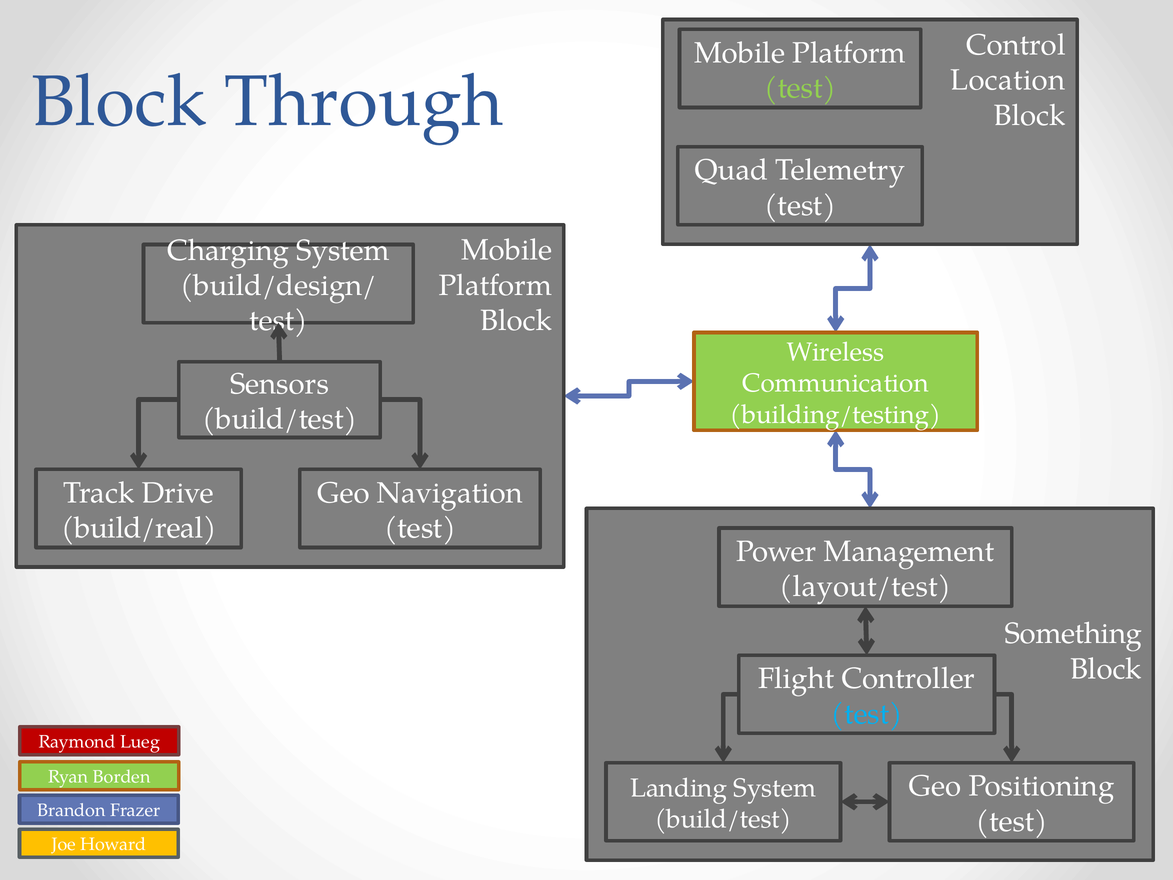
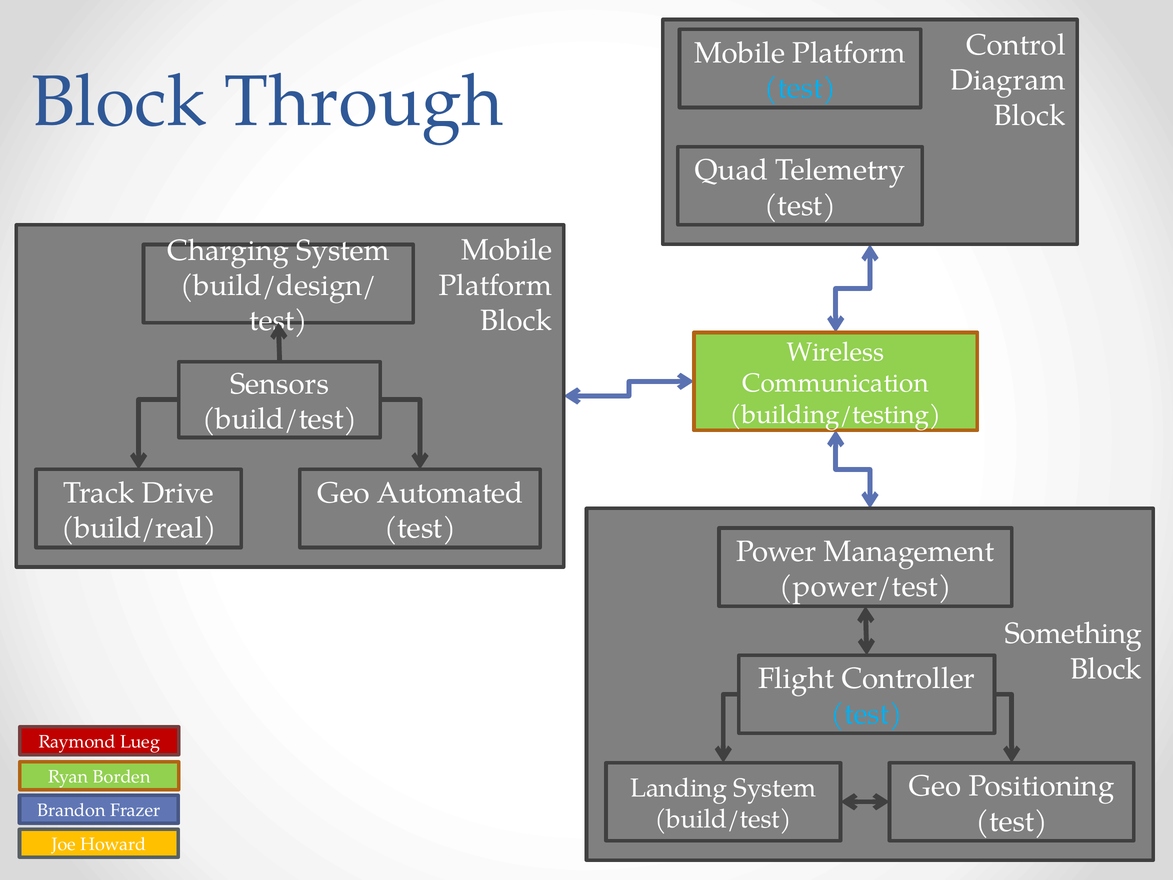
Location: Location -> Diagram
test at (800, 88) colour: light green -> light blue
Navigation: Navigation -> Automated
layout/test: layout/test -> power/test
